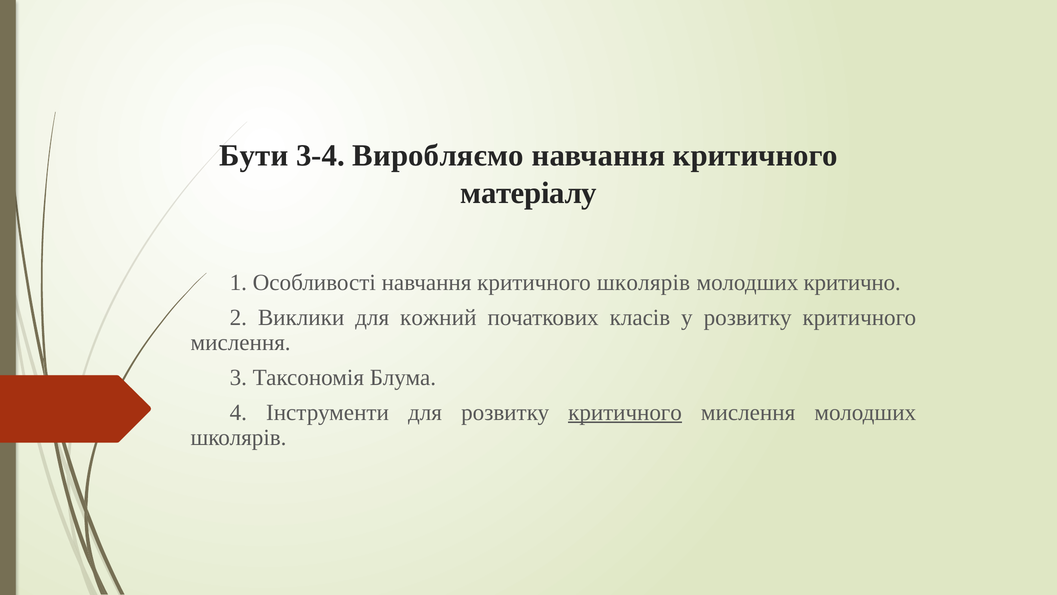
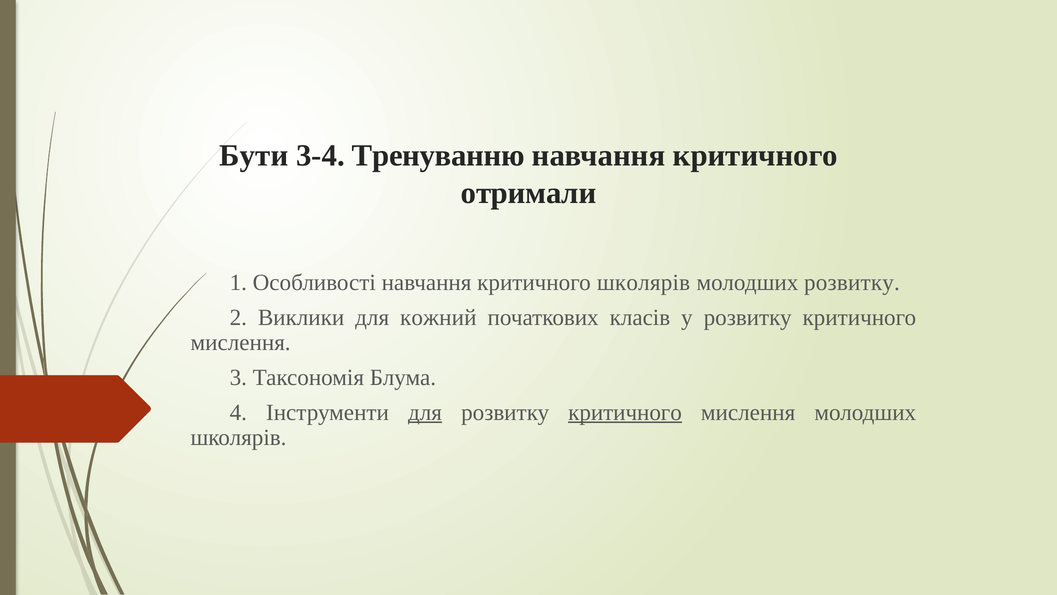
Виробляємо: Виробляємо -> Тренуванню
матеріалу: матеріалу -> отримали
молодших критично: критично -> розвитку
для at (425, 412) underline: none -> present
